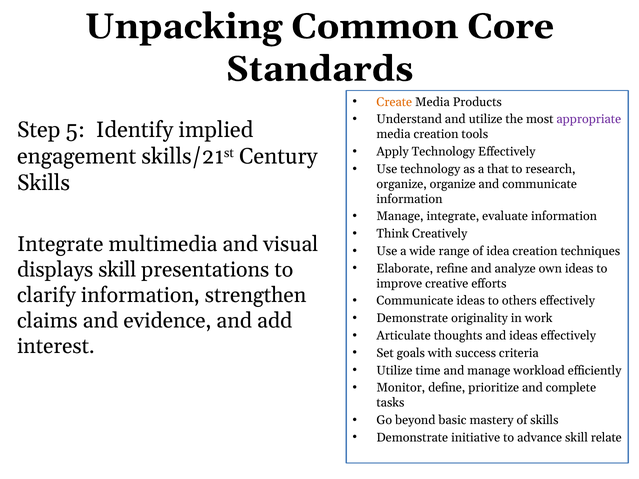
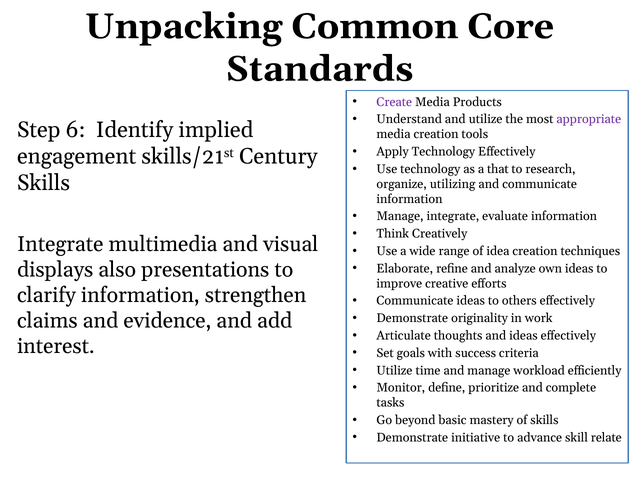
Create colour: orange -> purple
5: 5 -> 6
organize organize: organize -> utilizing
displays skill: skill -> also
